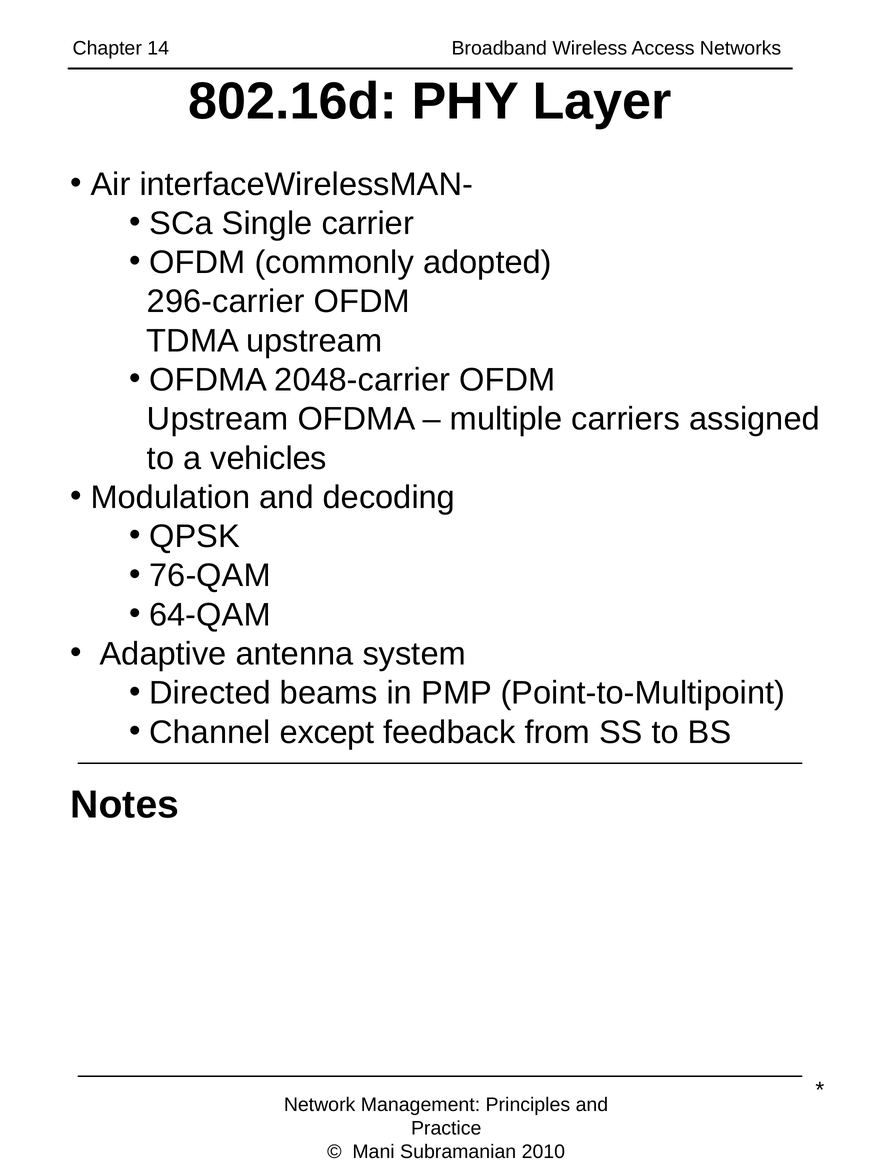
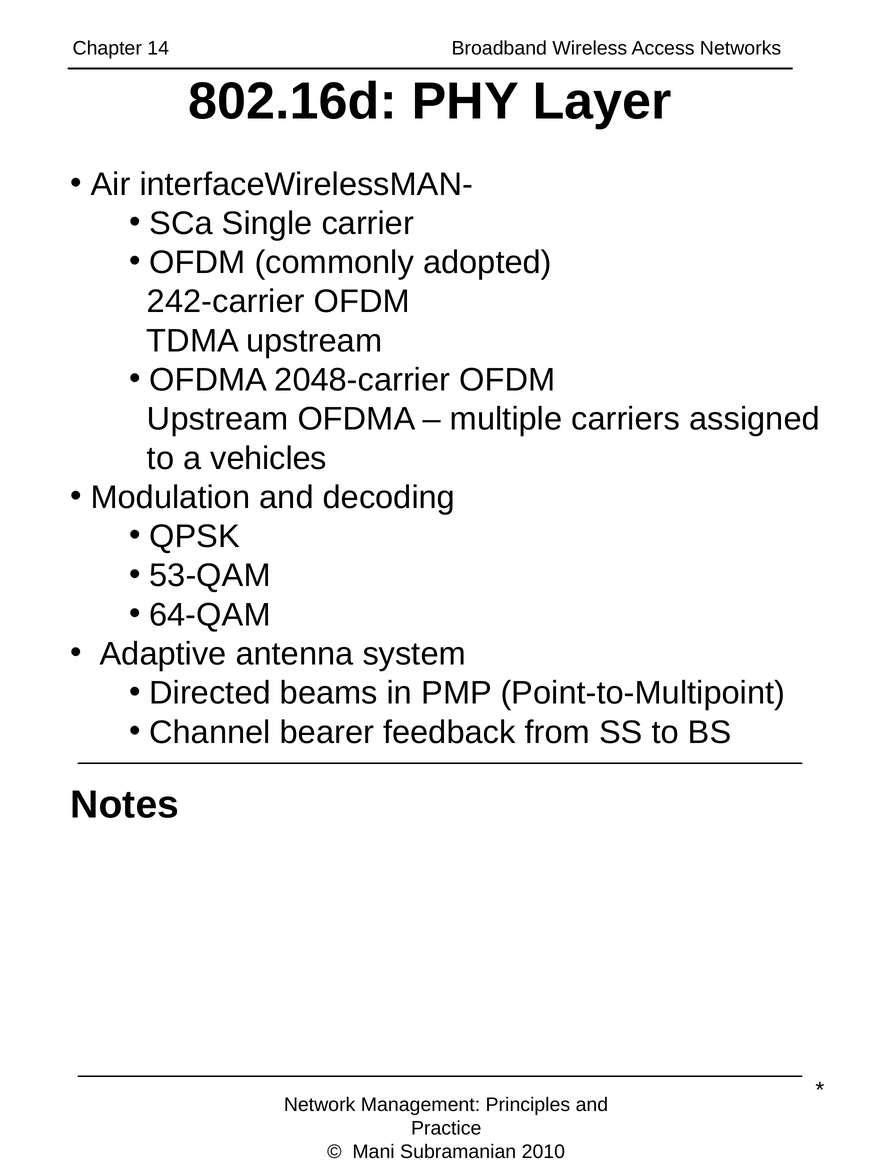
296-carrier: 296-carrier -> 242-carrier
76-QAM: 76-QAM -> 53-QAM
except: except -> bearer
